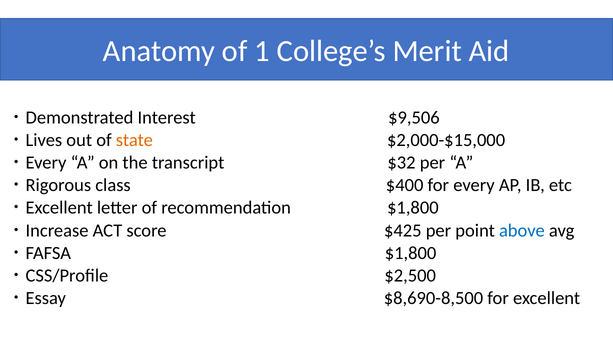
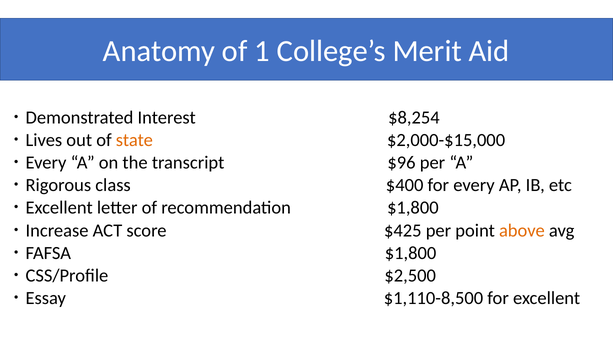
$9,506: $9,506 -> $8,254
$32: $32 -> $96
above colour: blue -> orange
$8,690-8,500: $8,690-8,500 -> $1,110-8,500
